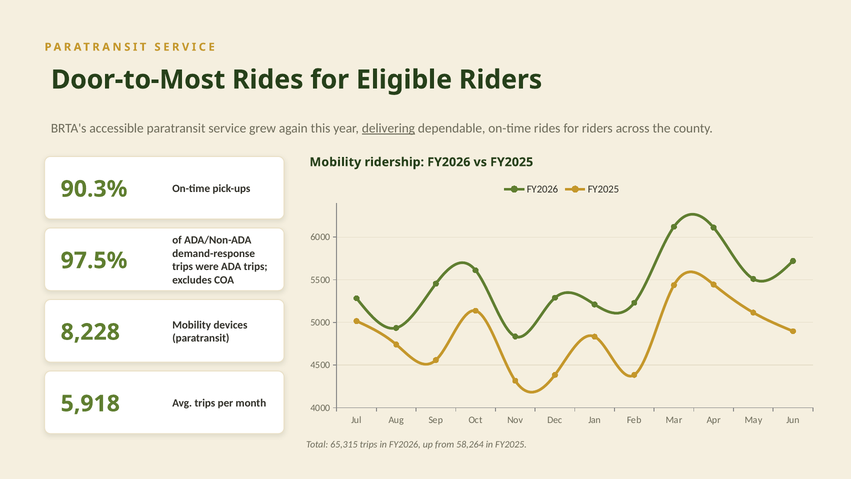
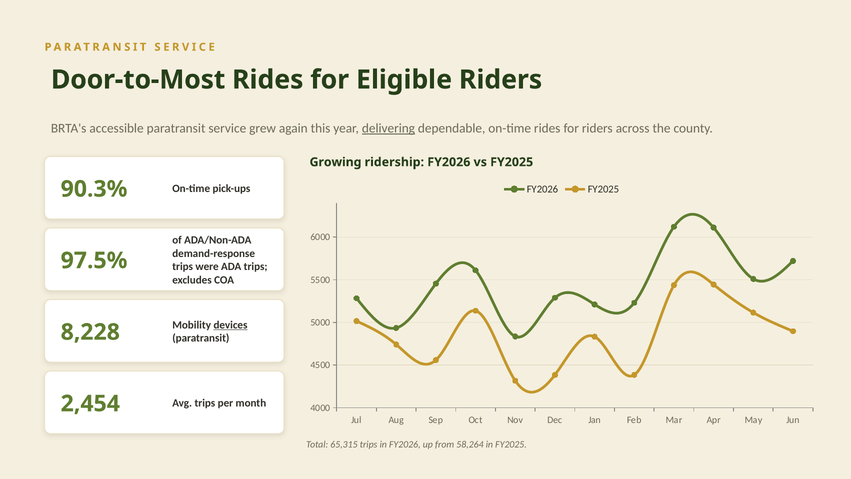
Mobility at (335, 162): Mobility -> Growing
devices underline: none -> present
5,918: 5,918 -> 2,454
